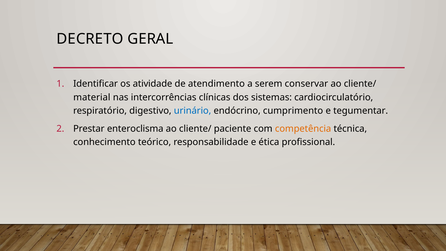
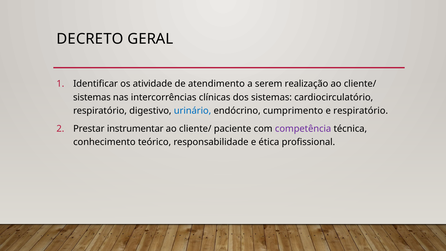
conservar: conservar -> realização
material at (92, 97): material -> sistemas
e tegumentar: tegumentar -> respiratório
enteroclisma: enteroclisma -> instrumentar
competência colour: orange -> purple
